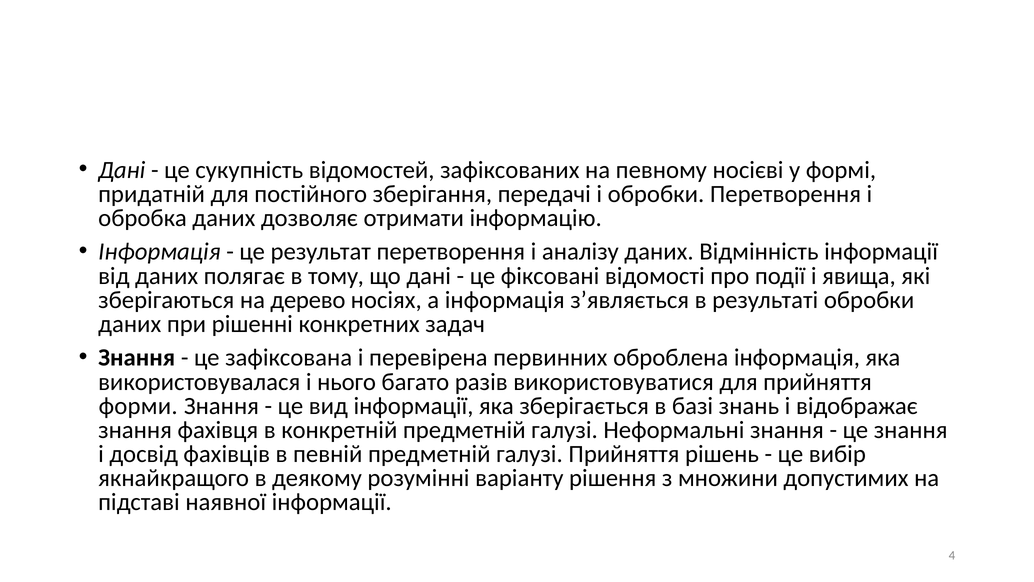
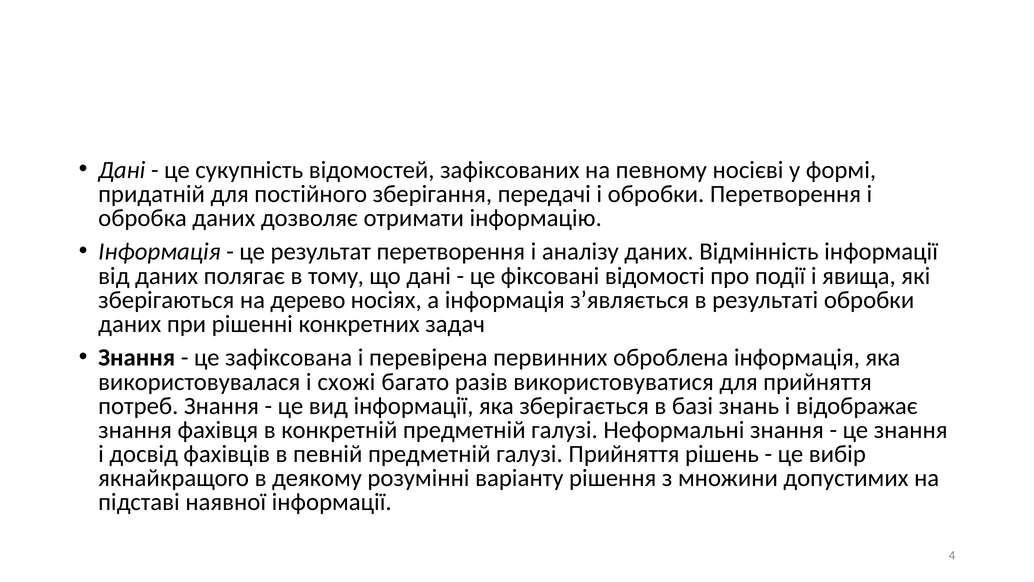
нього: нього -> схожі
форми: форми -> потреб
